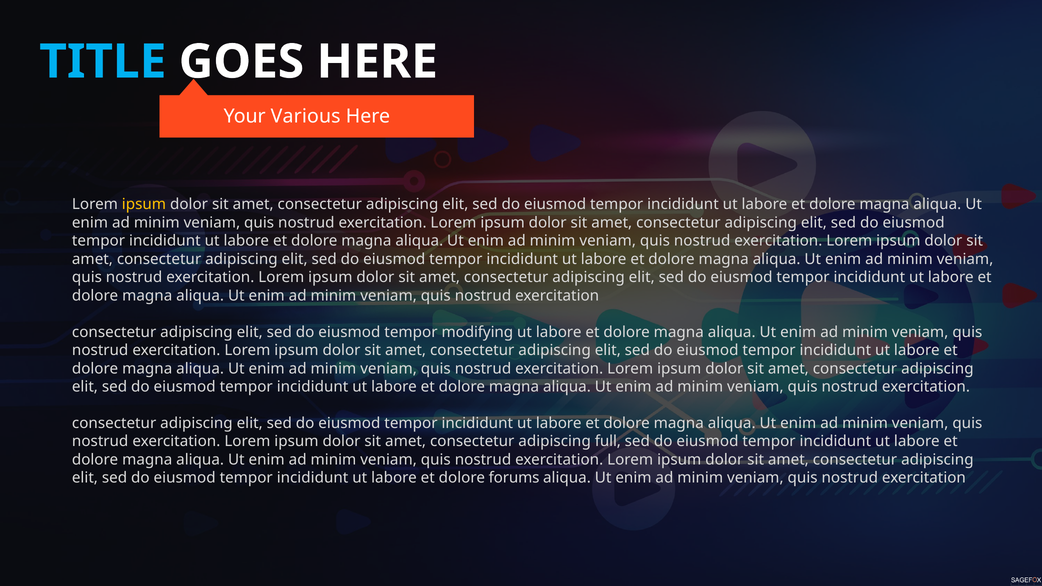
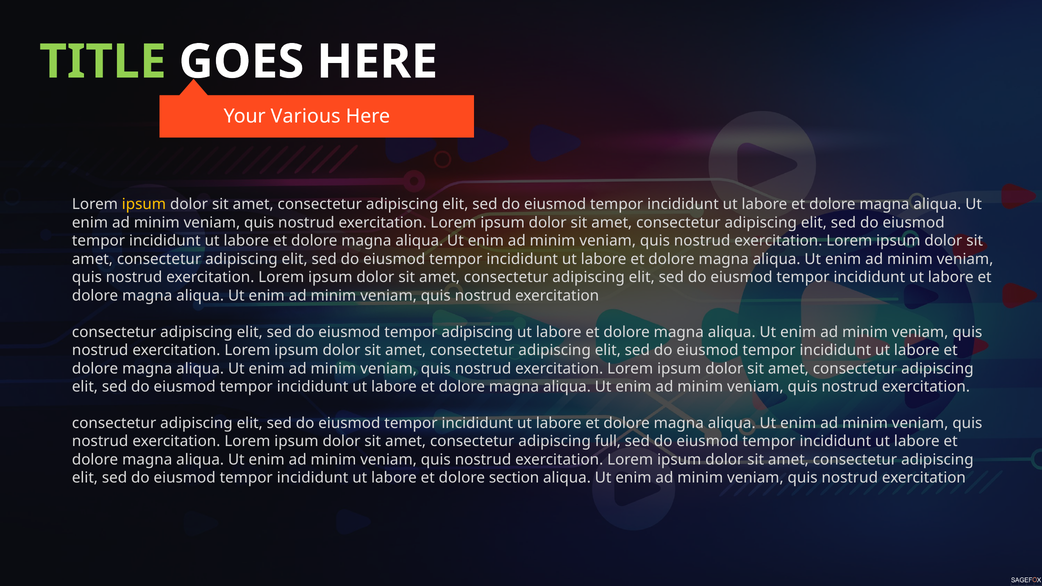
TITLE colour: light blue -> light green
tempor modifying: modifying -> adipiscing
forums: forums -> section
